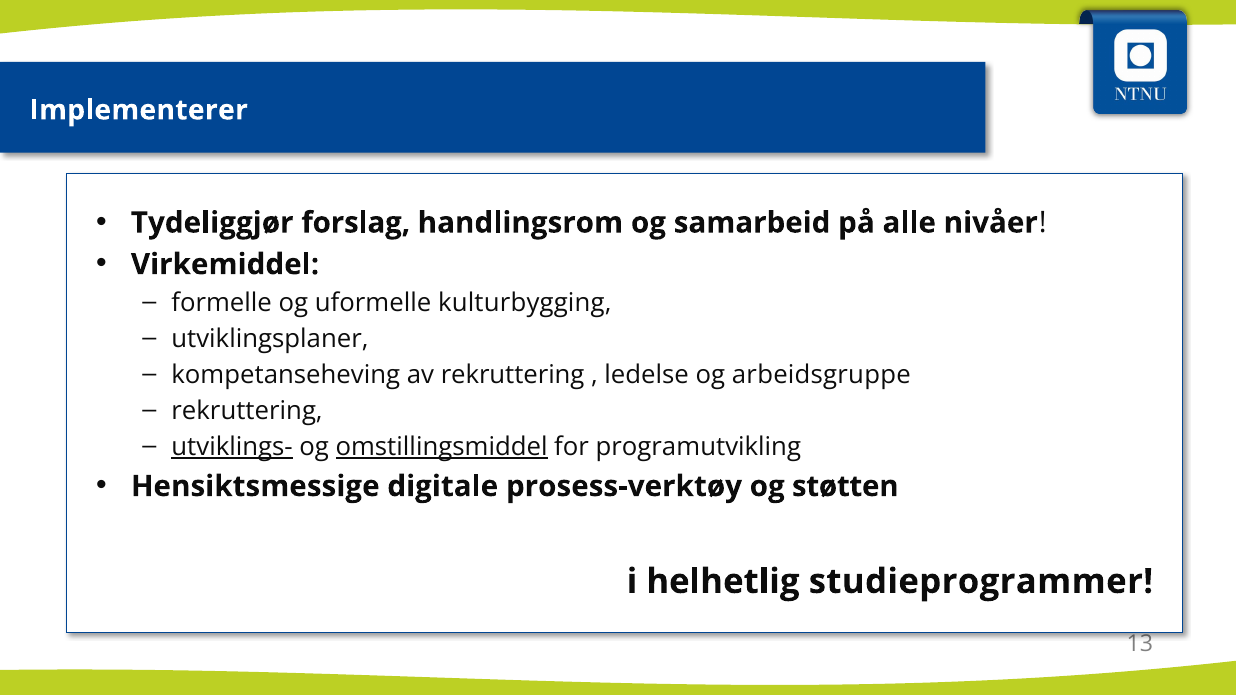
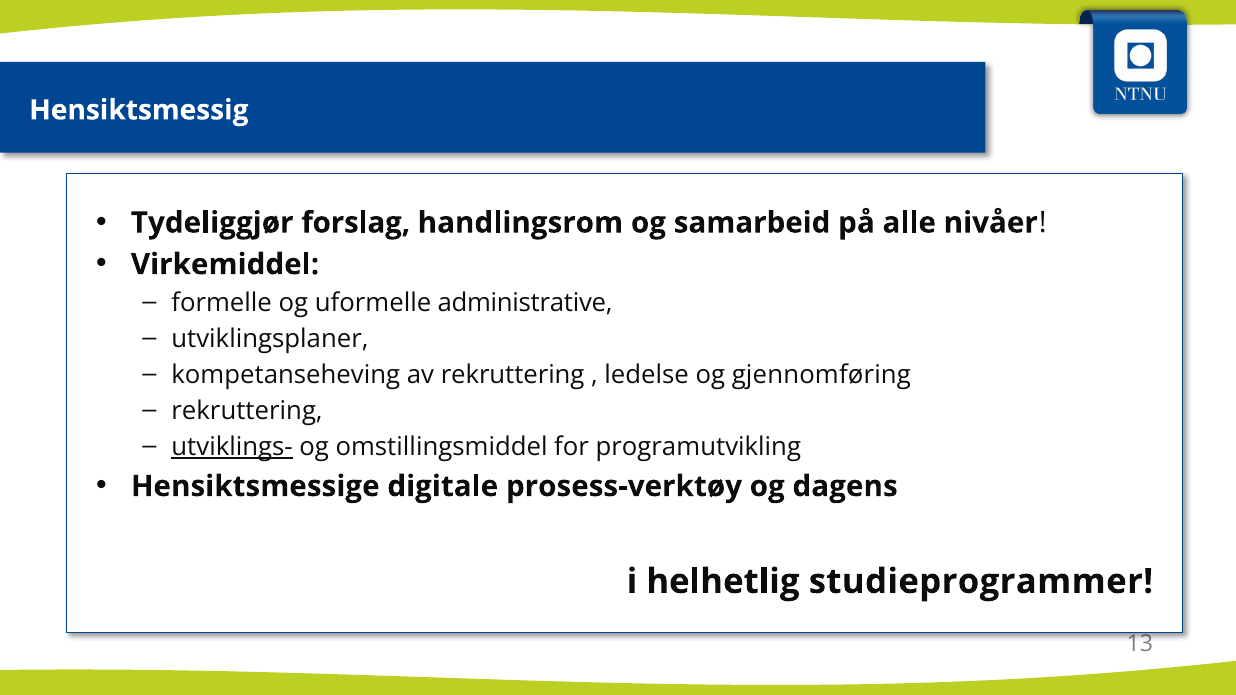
Implementerer: Implementerer -> Hensiktsmessig
kulturbygging: kulturbygging -> administrative
arbeidsgruppe: arbeidsgruppe -> gjennomføring
omstillingsmiddel underline: present -> none
støtten: støtten -> dagens
